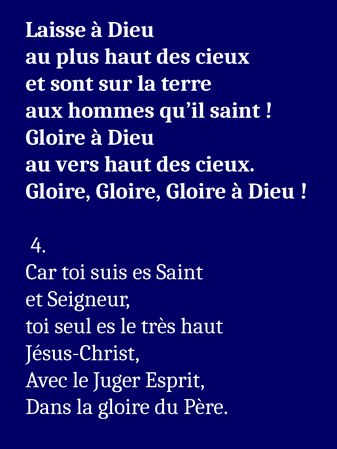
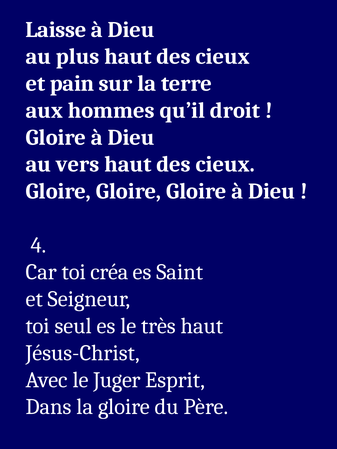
sont: sont -> pain
qu’il saint: saint -> droit
suis: suis -> créa
